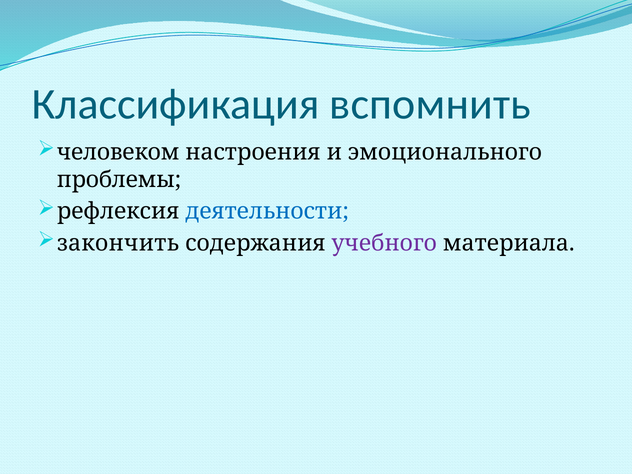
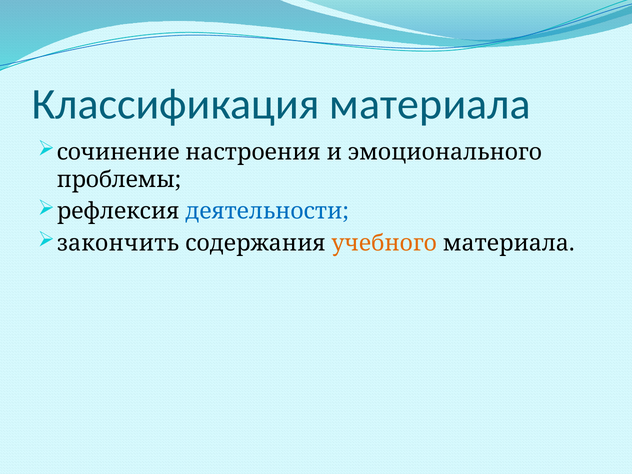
Классификация вспомнить: вспомнить -> материала
человеком: человеком -> сочинение
учебного colour: purple -> orange
